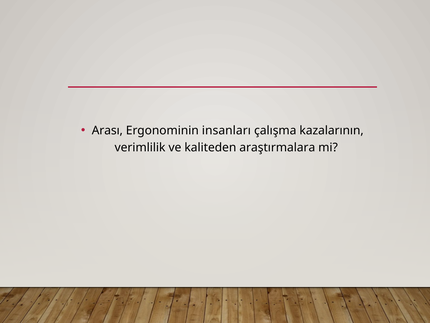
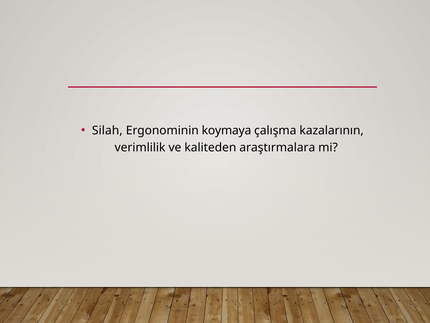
Arası: Arası -> Silah
insanları: insanları -> koymaya
